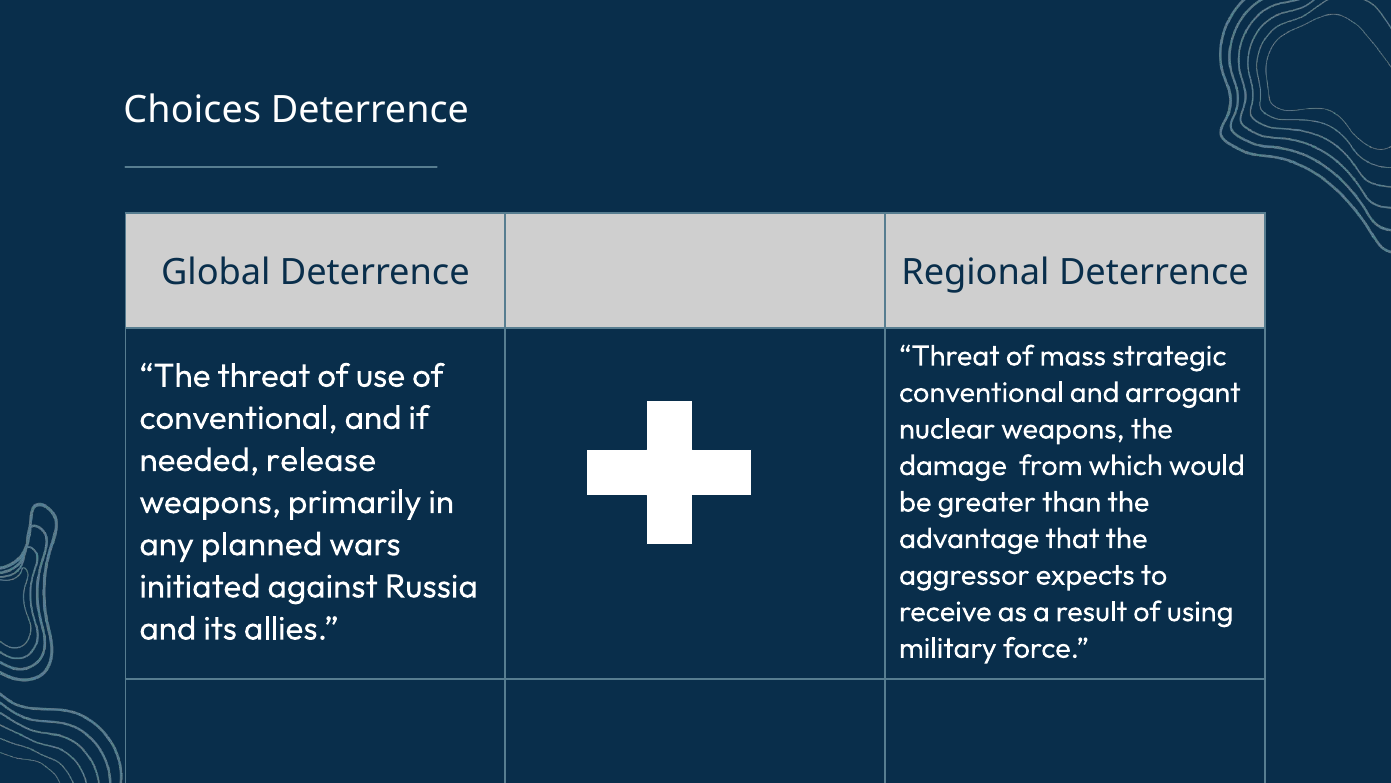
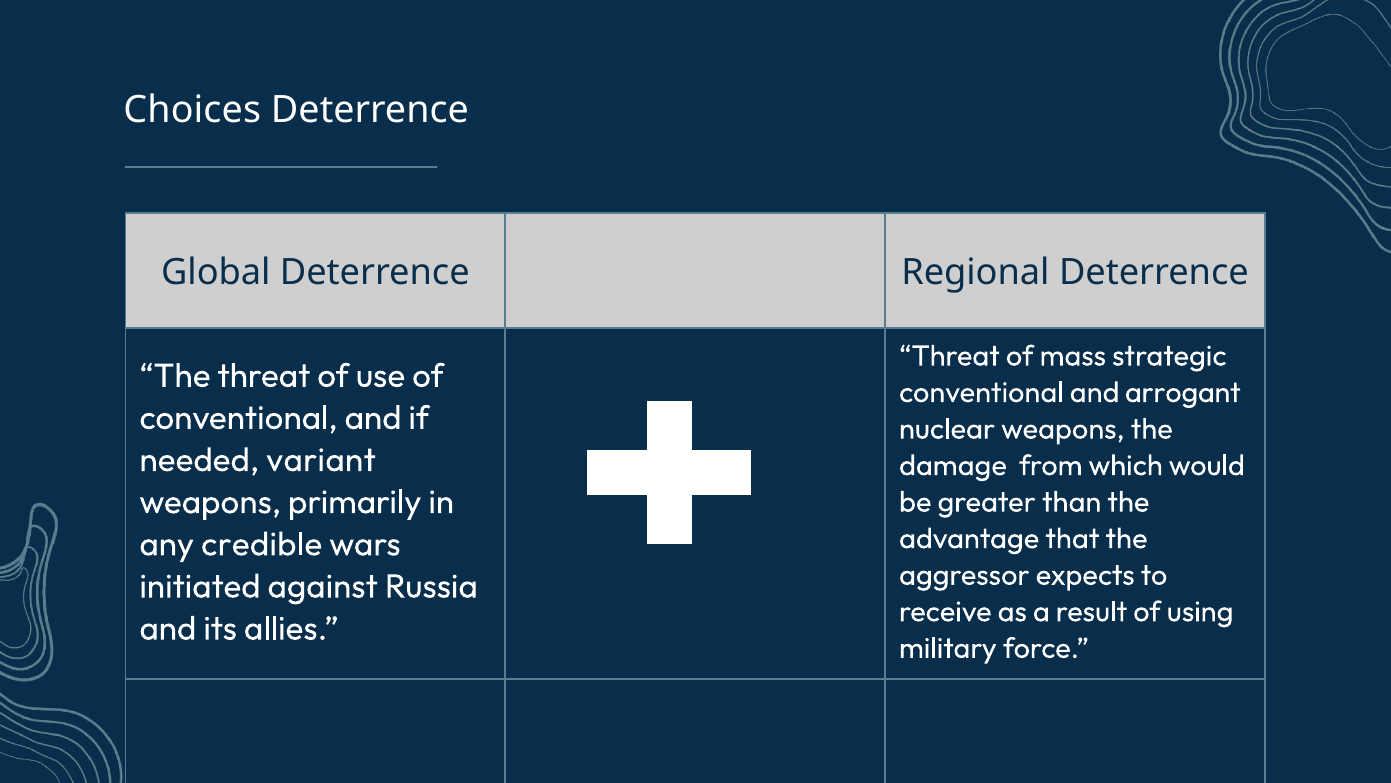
release: release -> variant
planned: planned -> credible
